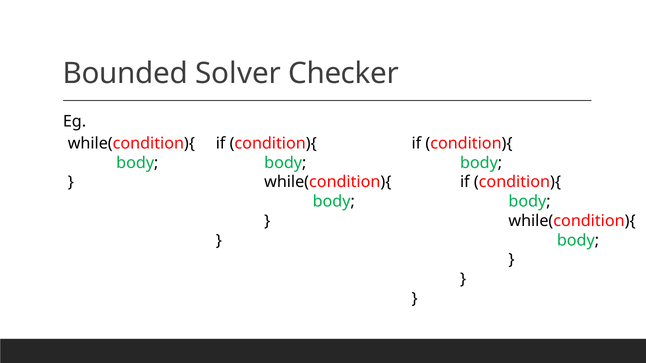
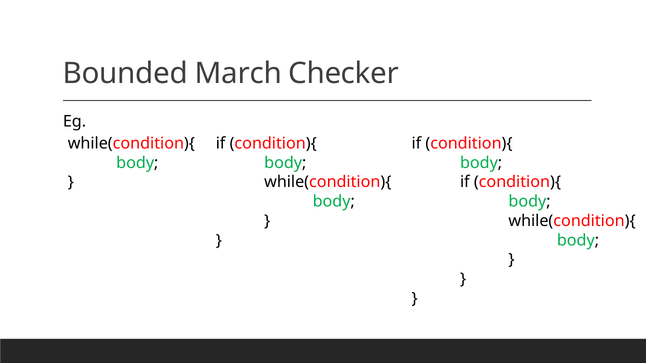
Solver: Solver -> March
